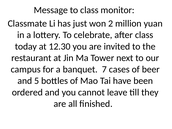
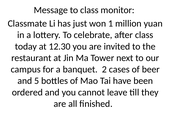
2: 2 -> 1
7: 7 -> 2
